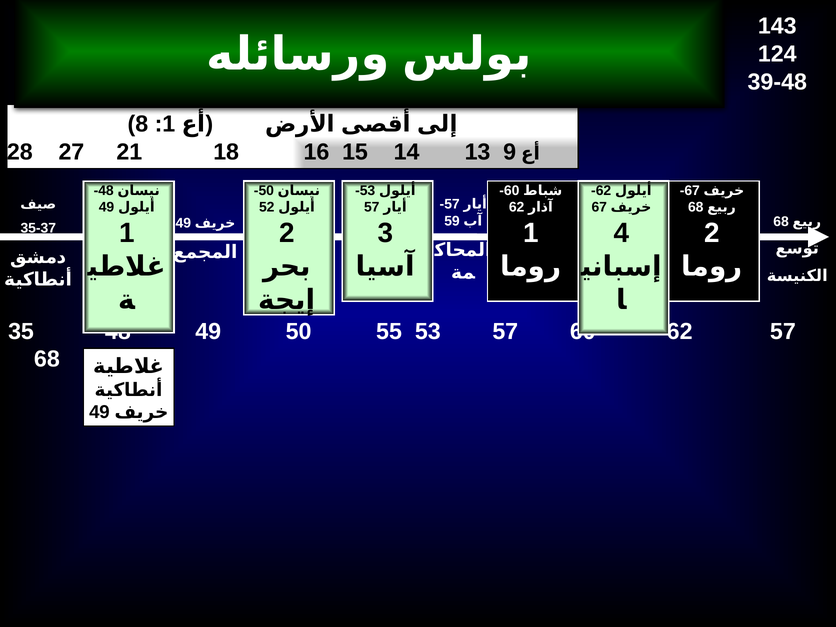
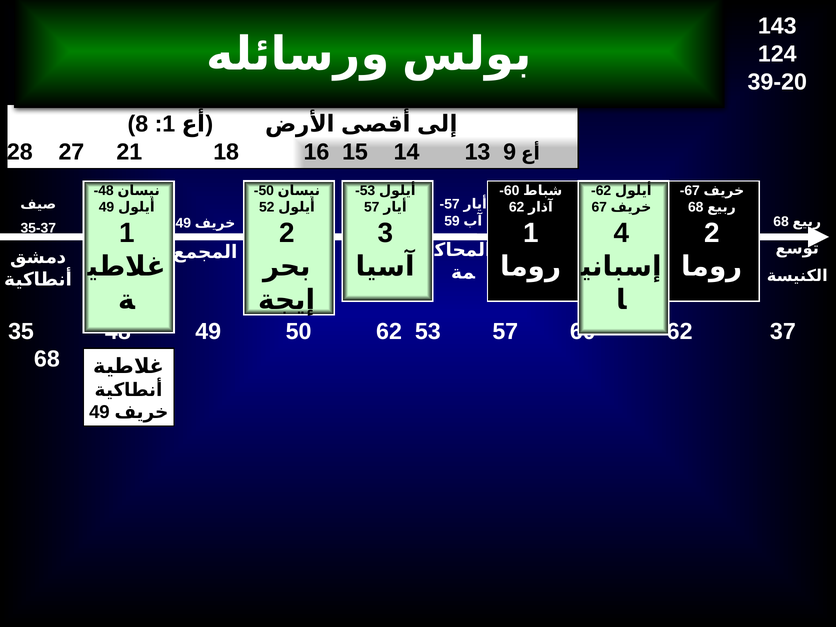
39-48: 39-48 -> 39-20
50 55: 55 -> 62
57 at (783, 331): 57 -> 37
